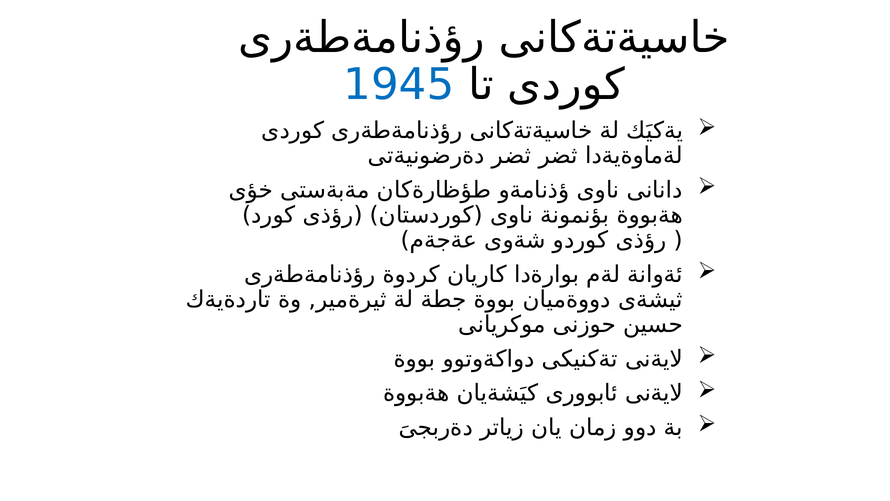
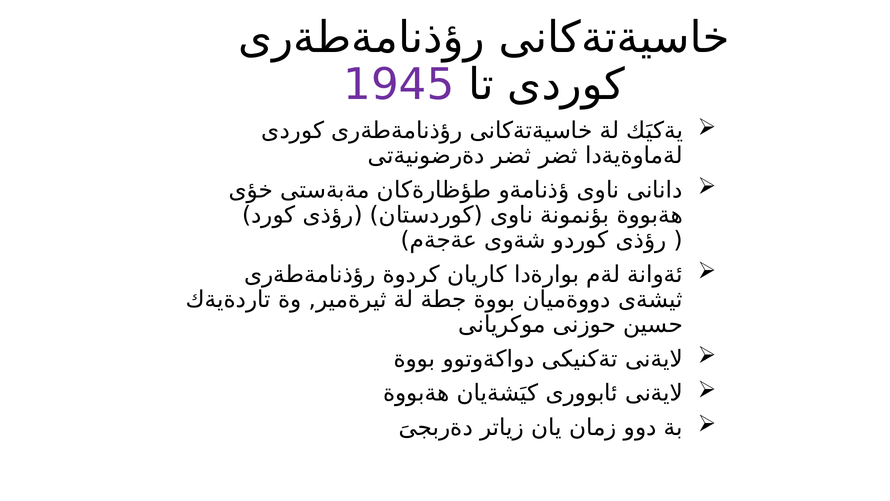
1945 colour: blue -> purple
